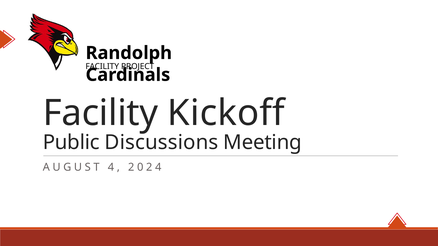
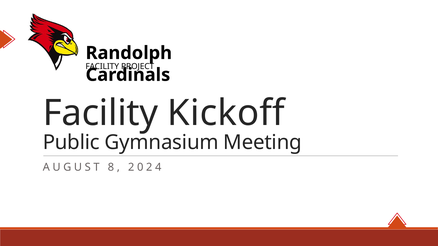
Discussions: Discussions -> Gymnasium
4 at (111, 168): 4 -> 8
